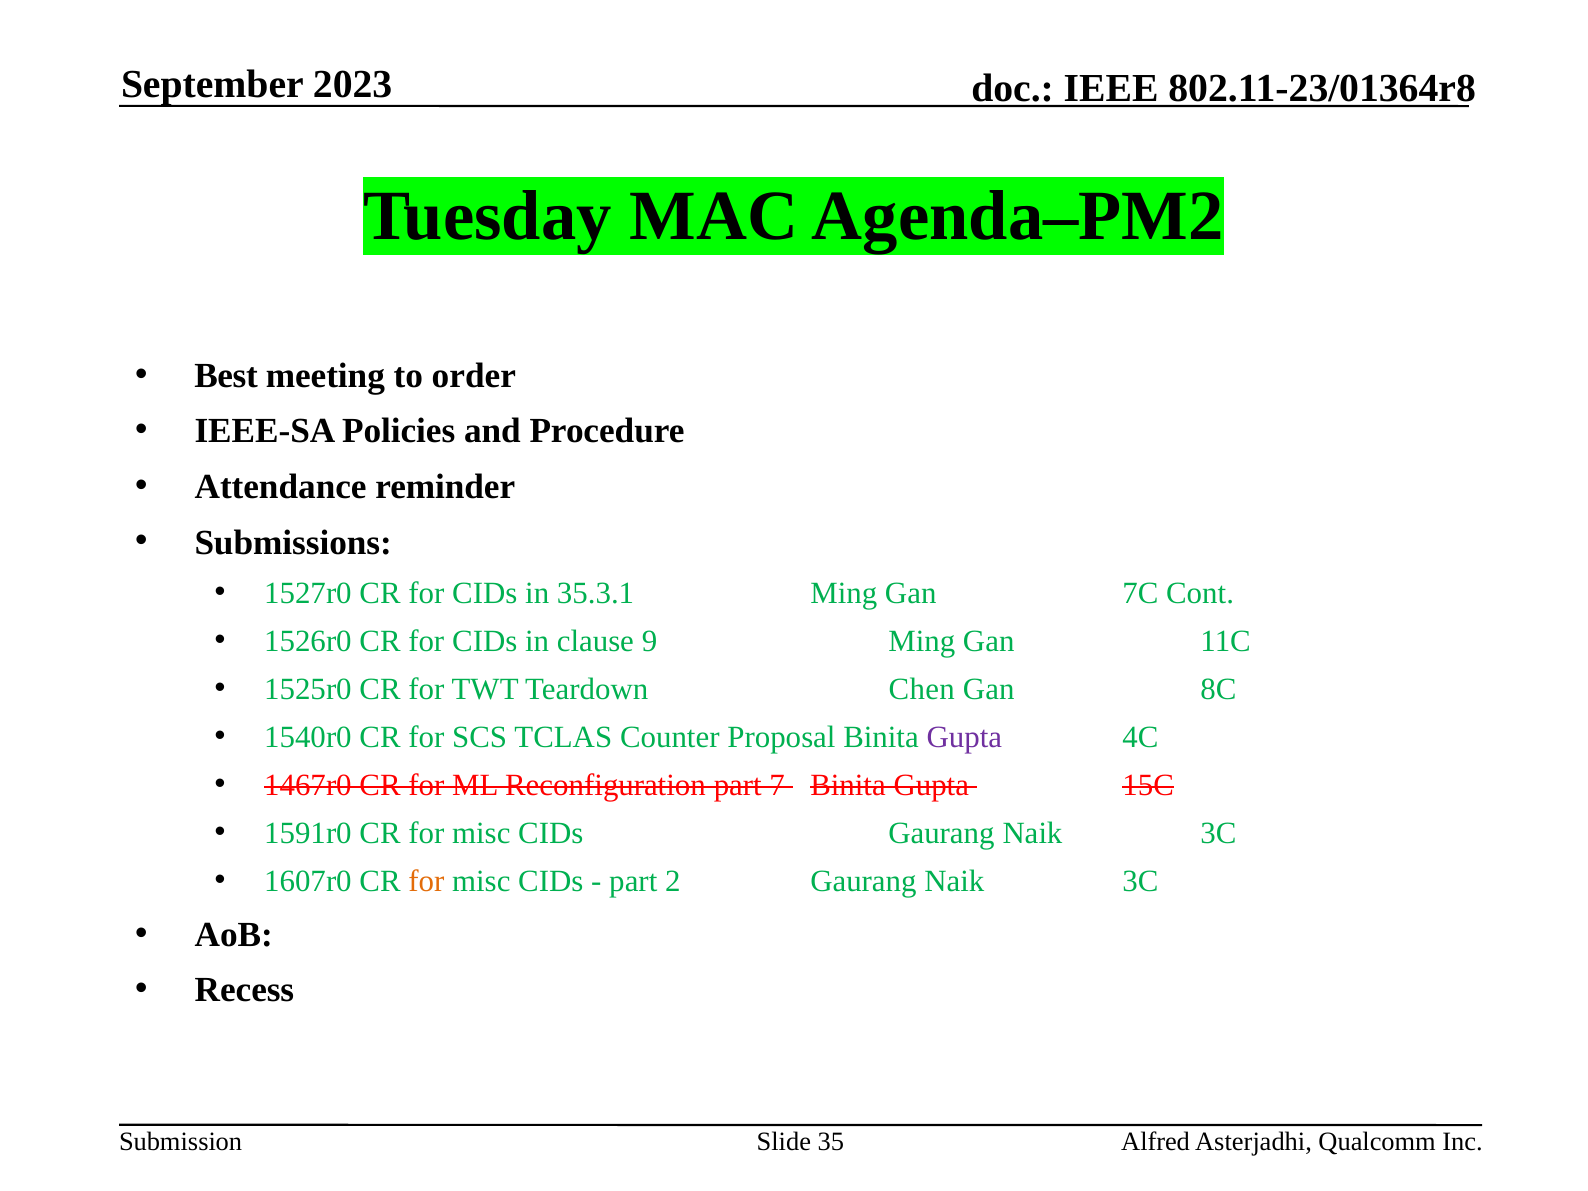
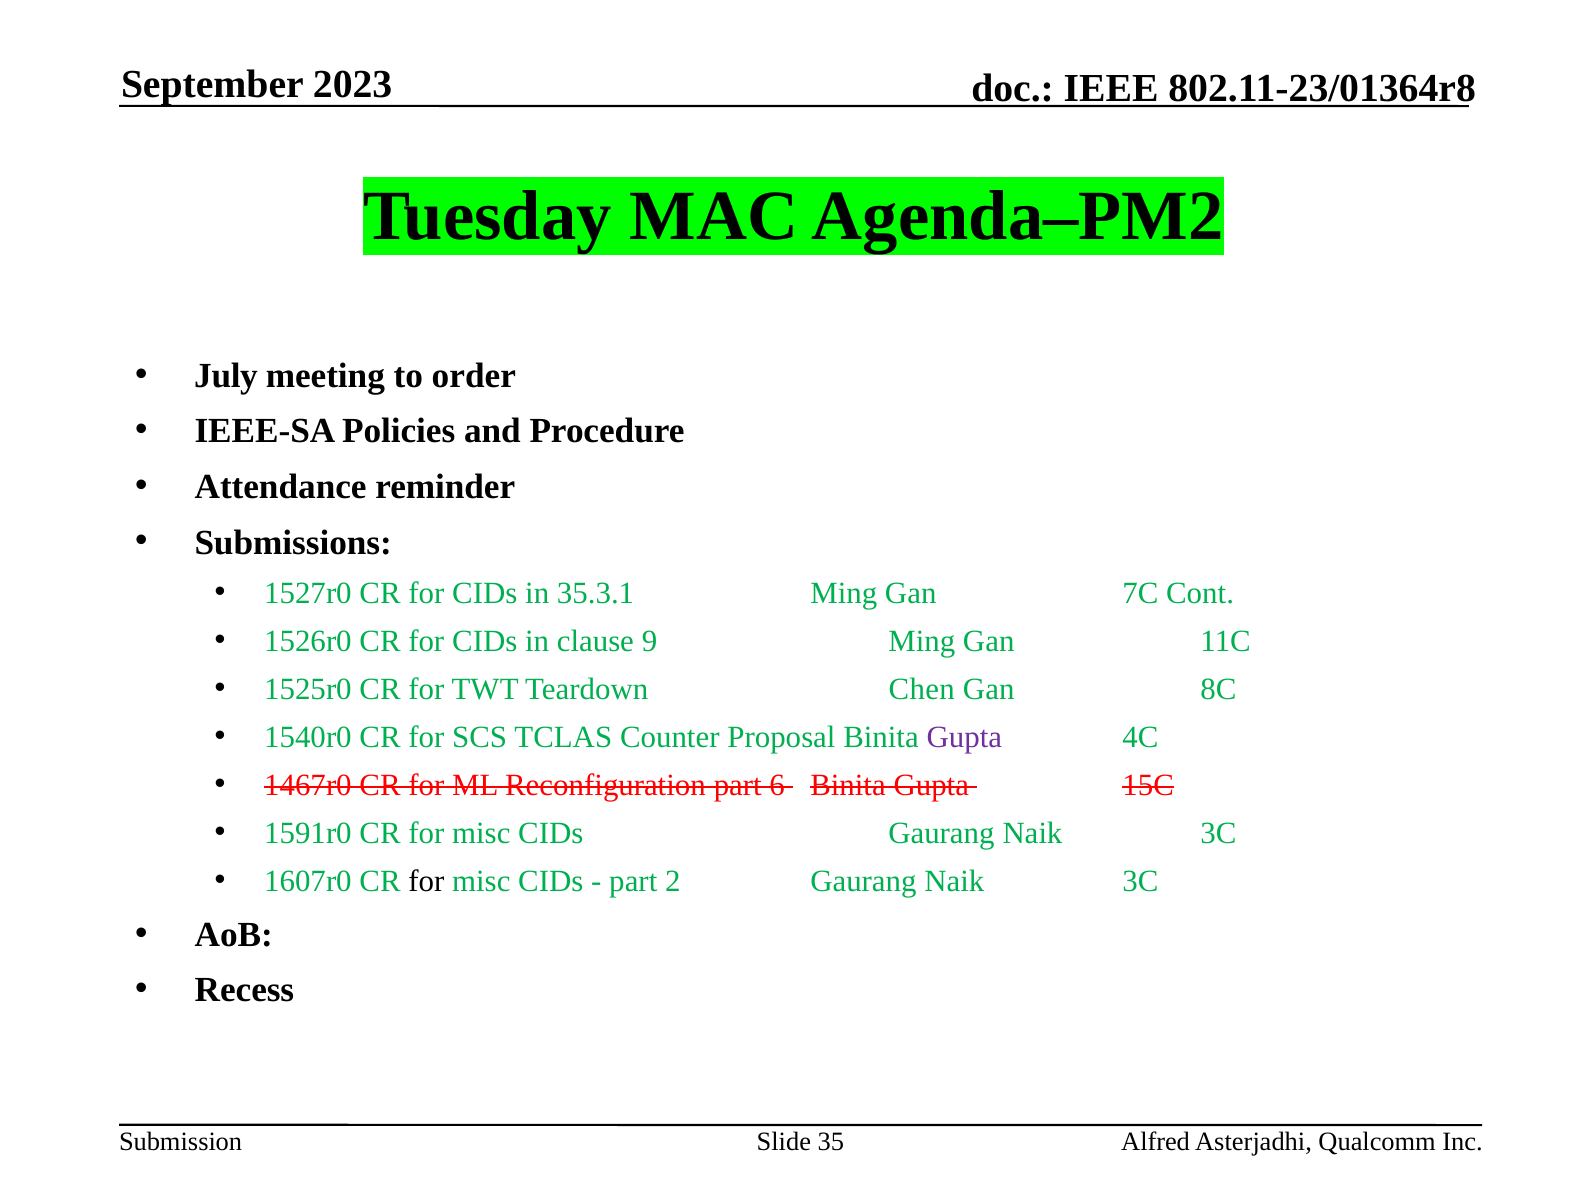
Best: Best -> July
7: 7 -> 6
for at (426, 881) colour: orange -> black
